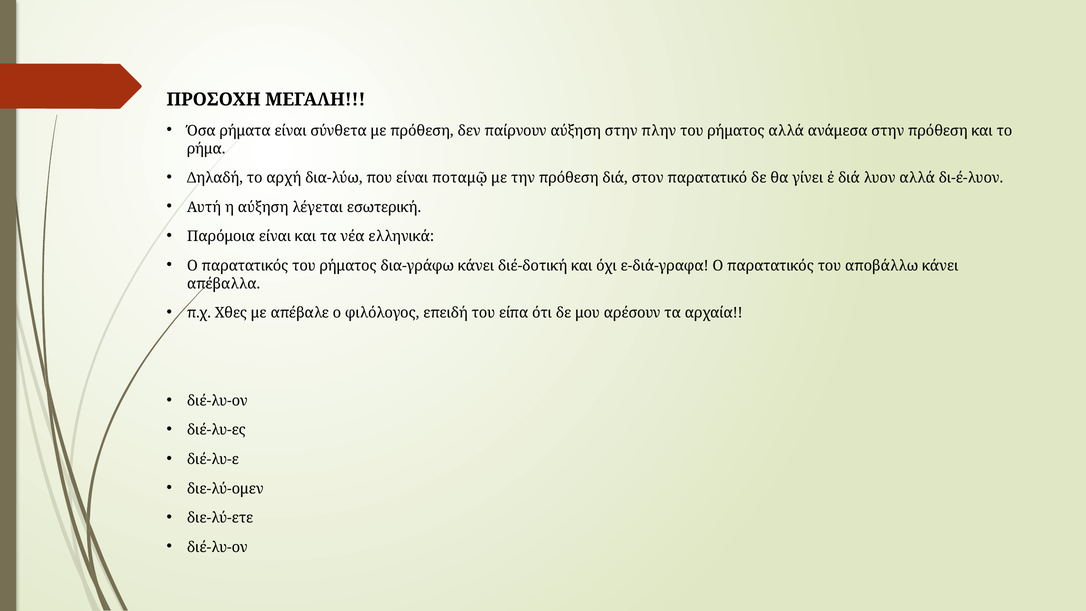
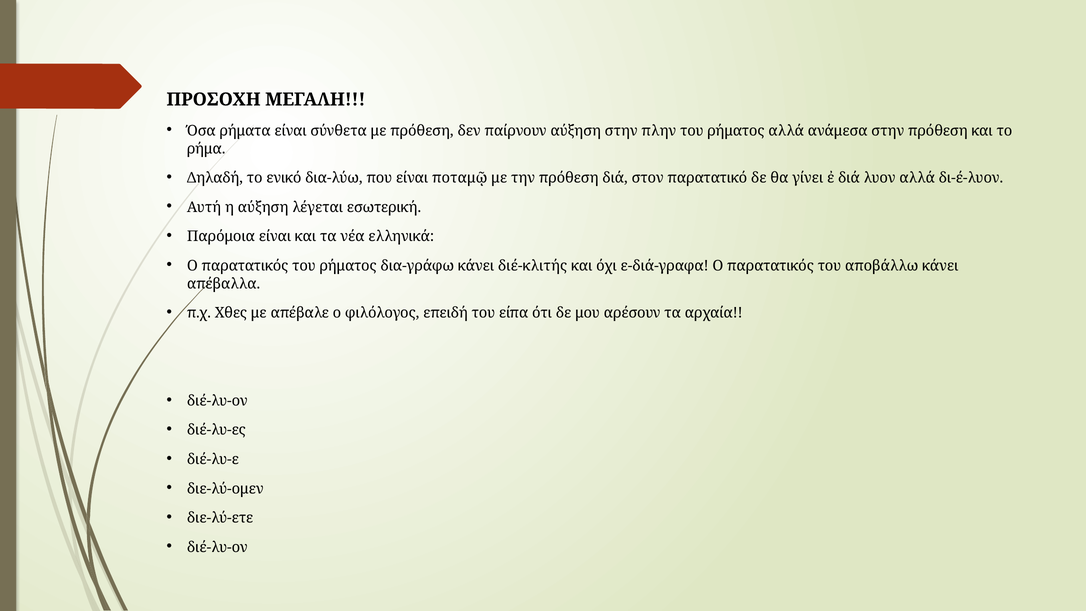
αρχή: αρχή -> ενικό
διέ-δοτική: διέ-δοτική -> διέ-κλιτής
